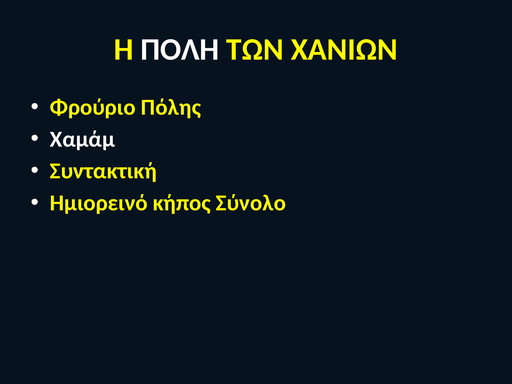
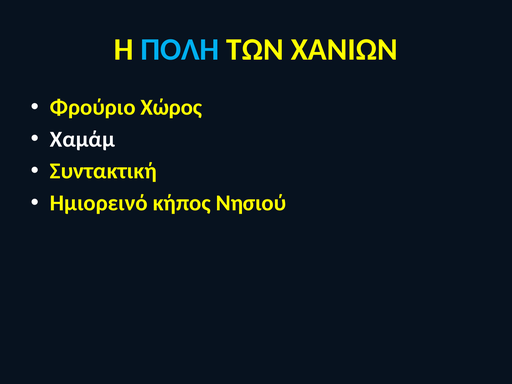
ΠΟΛΗ colour: white -> light blue
Πόλης: Πόλης -> Χώρος
Σύνολο: Σύνολο -> Νησιού
